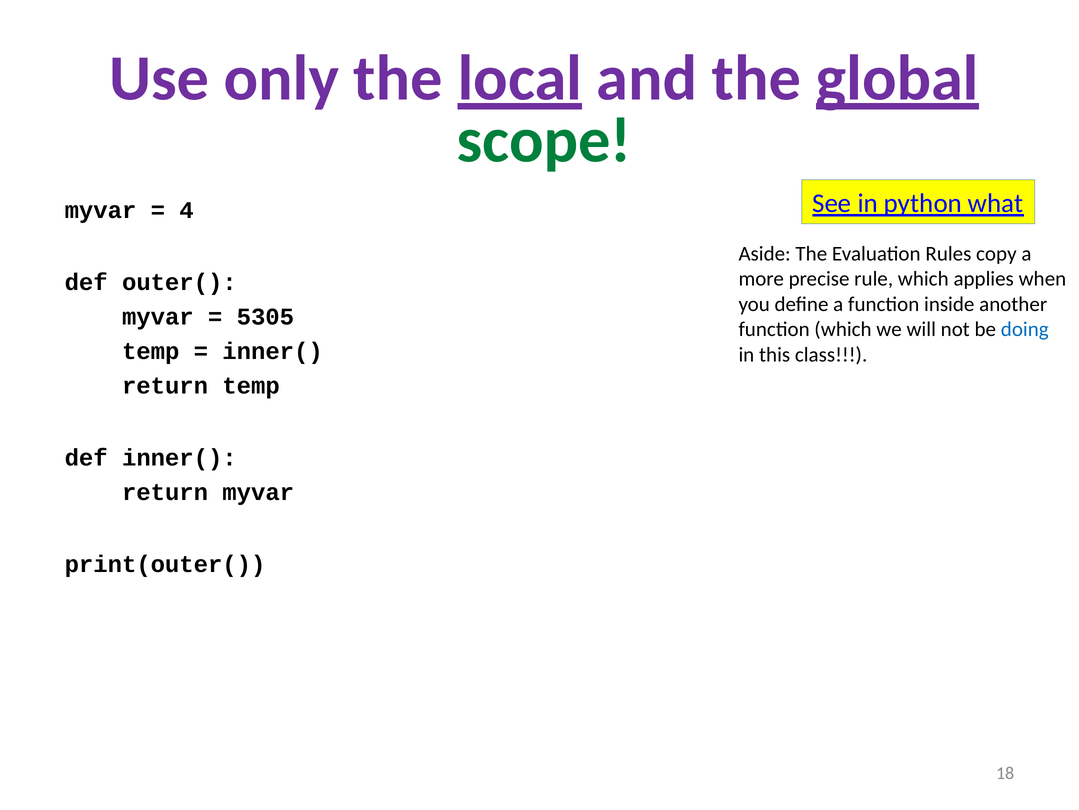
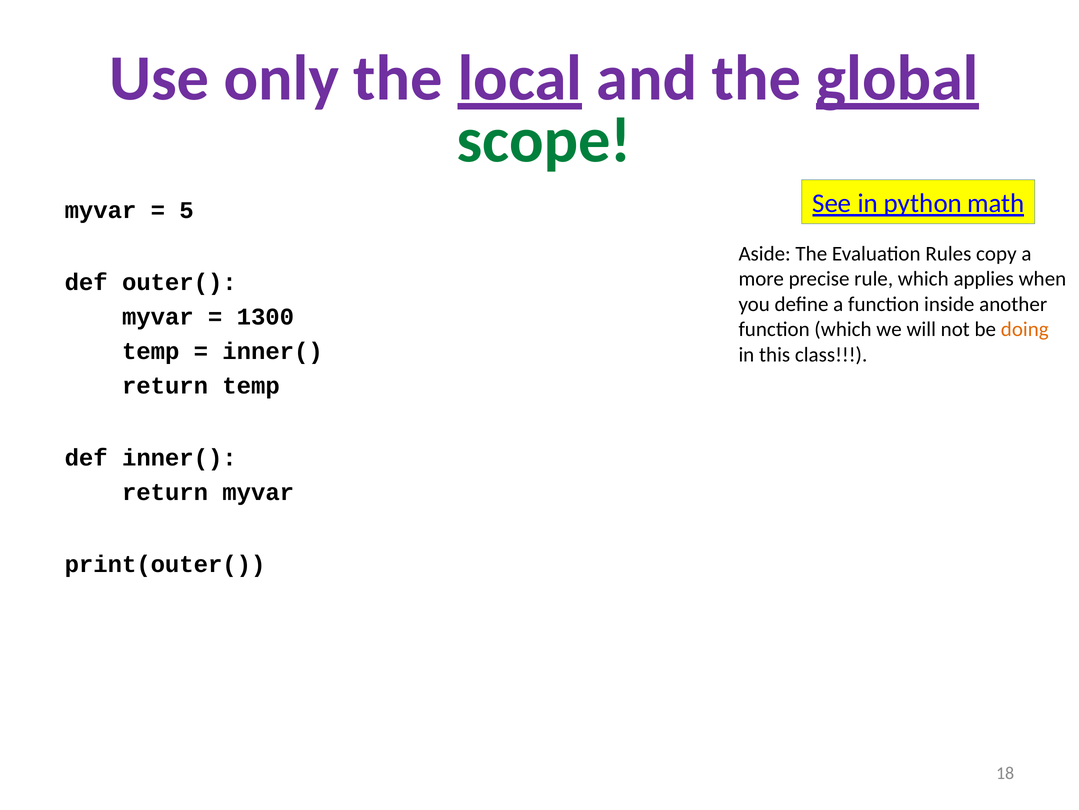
what: what -> math
4: 4 -> 5
5305: 5305 -> 1300
doing colour: blue -> orange
